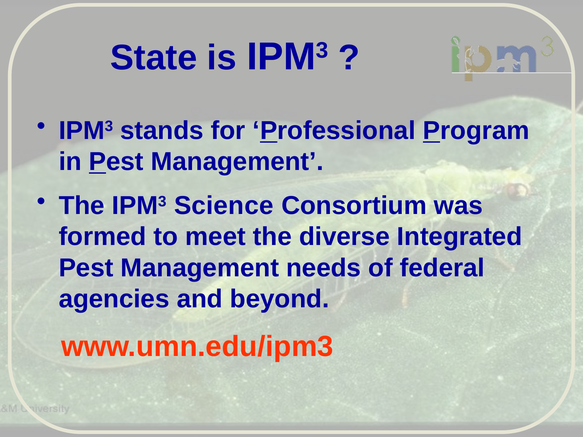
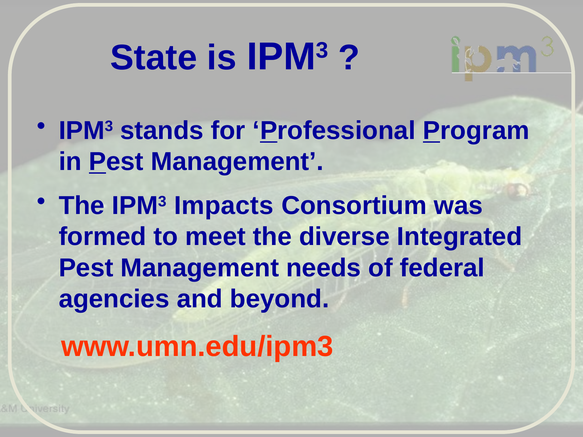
Science: Science -> Impacts
